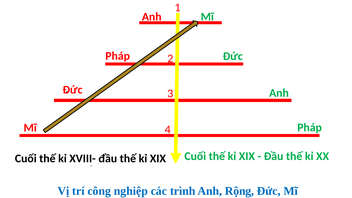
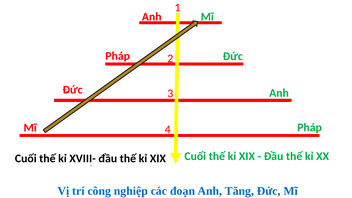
trình: trình -> đoạn
Rộng: Rộng -> Tăng
